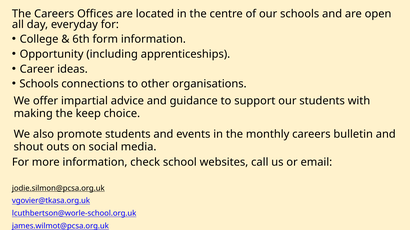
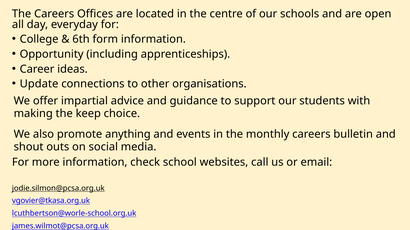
Schools at (39, 84): Schools -> Update
promote students: students -> anything
